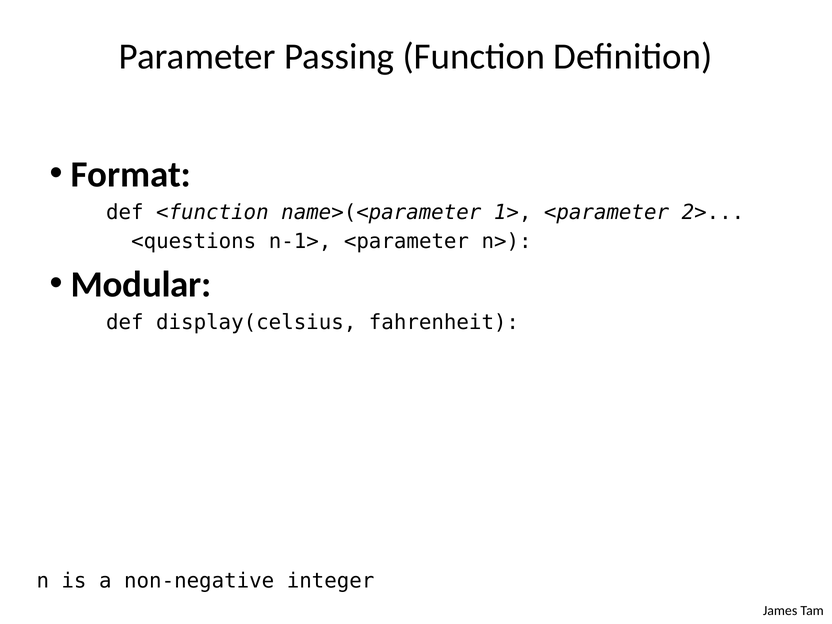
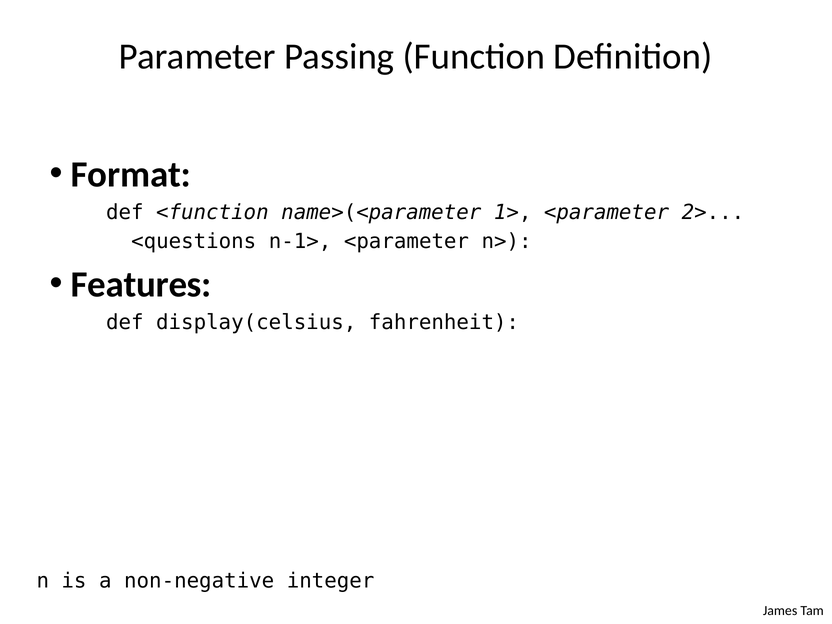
Modular: Modular -> Features
